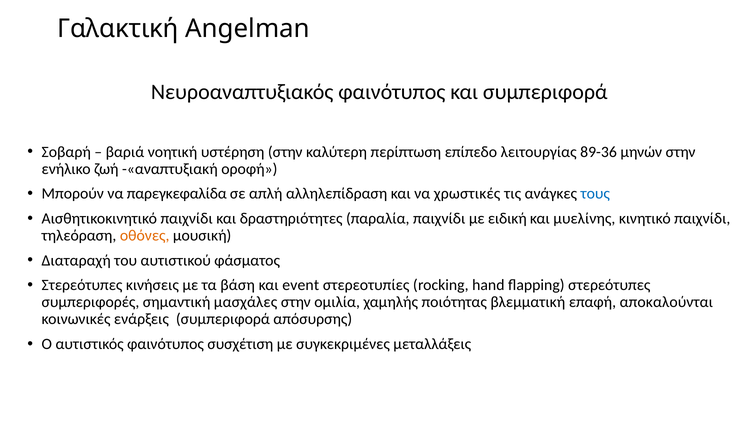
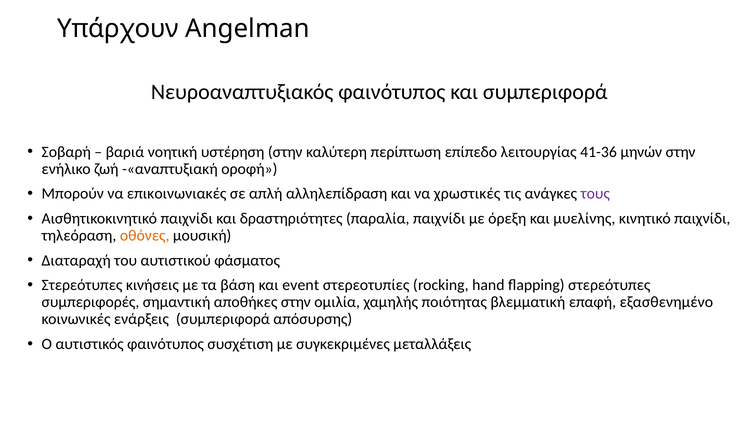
Γαλακτική: Γαλακτική -> Υπάρχουν
89-36: 89-36 -> 41-36
παρεγκεφαλίδα: παρεγκεφαλίδα -> επικοινωνιακές
τους colour: blue -> purple
ειδική: ειδική -> όρεξη
μασχάλες: μασχάλες -> αποθήκες
αποκαλούνται: αποκαλούνται -> εξασθενημένο
